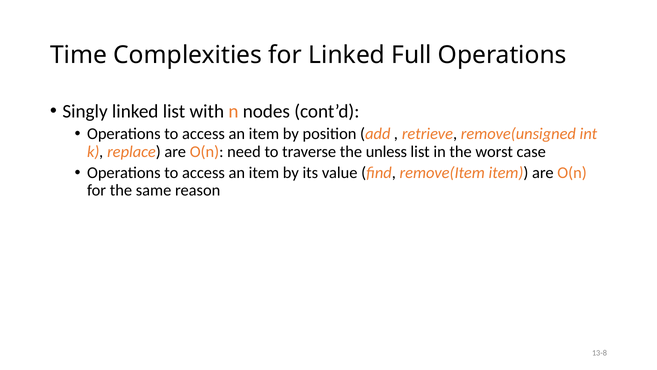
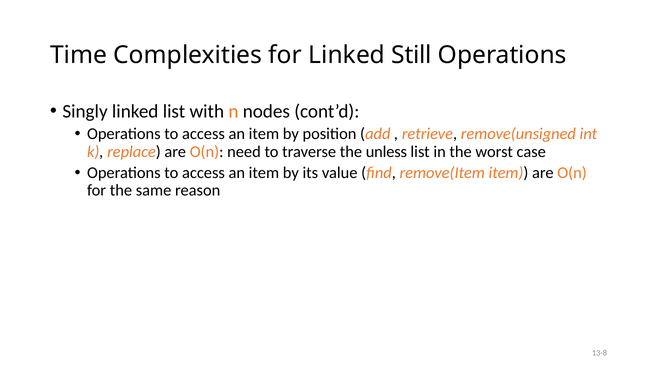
Full: Full -> Still
